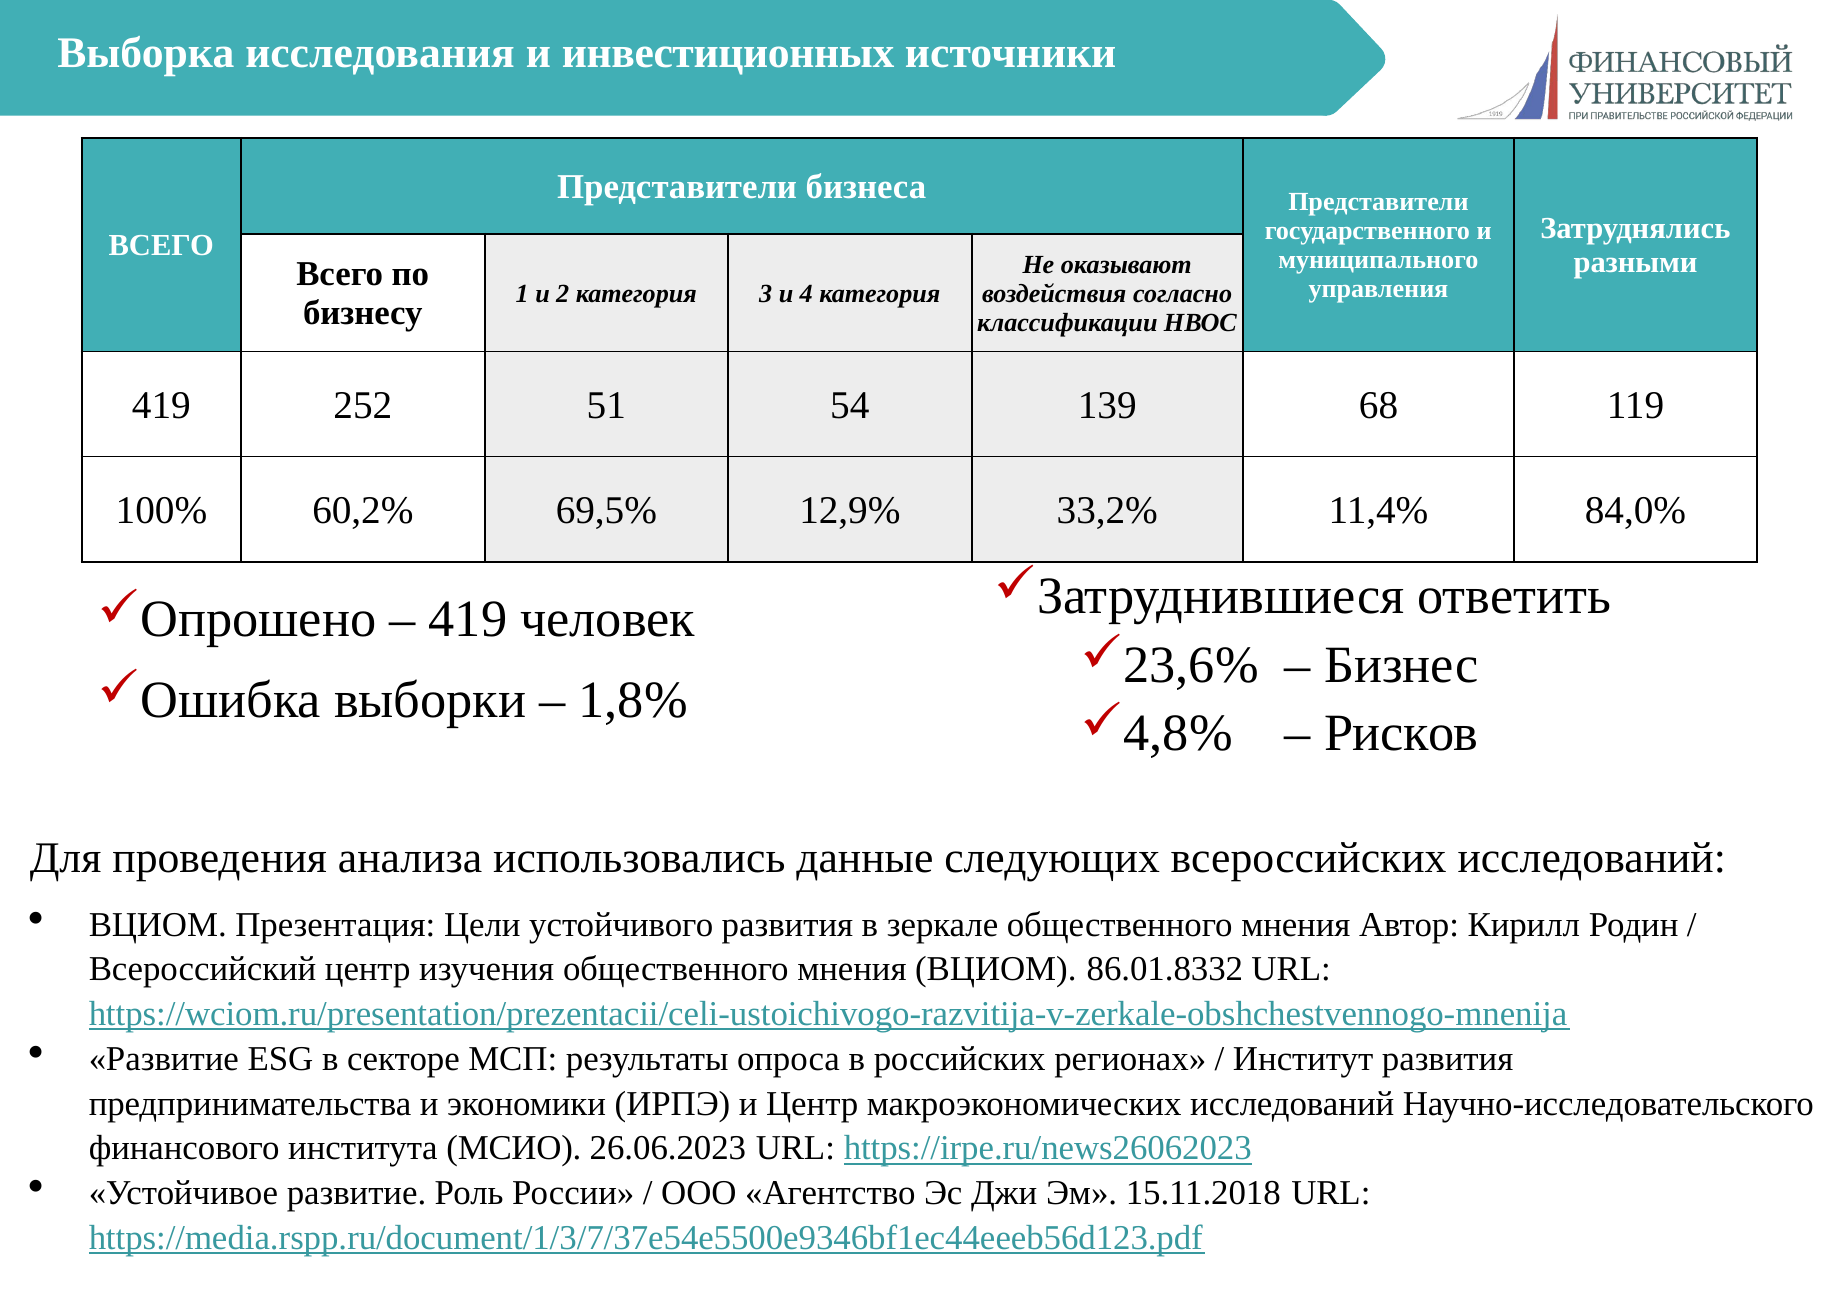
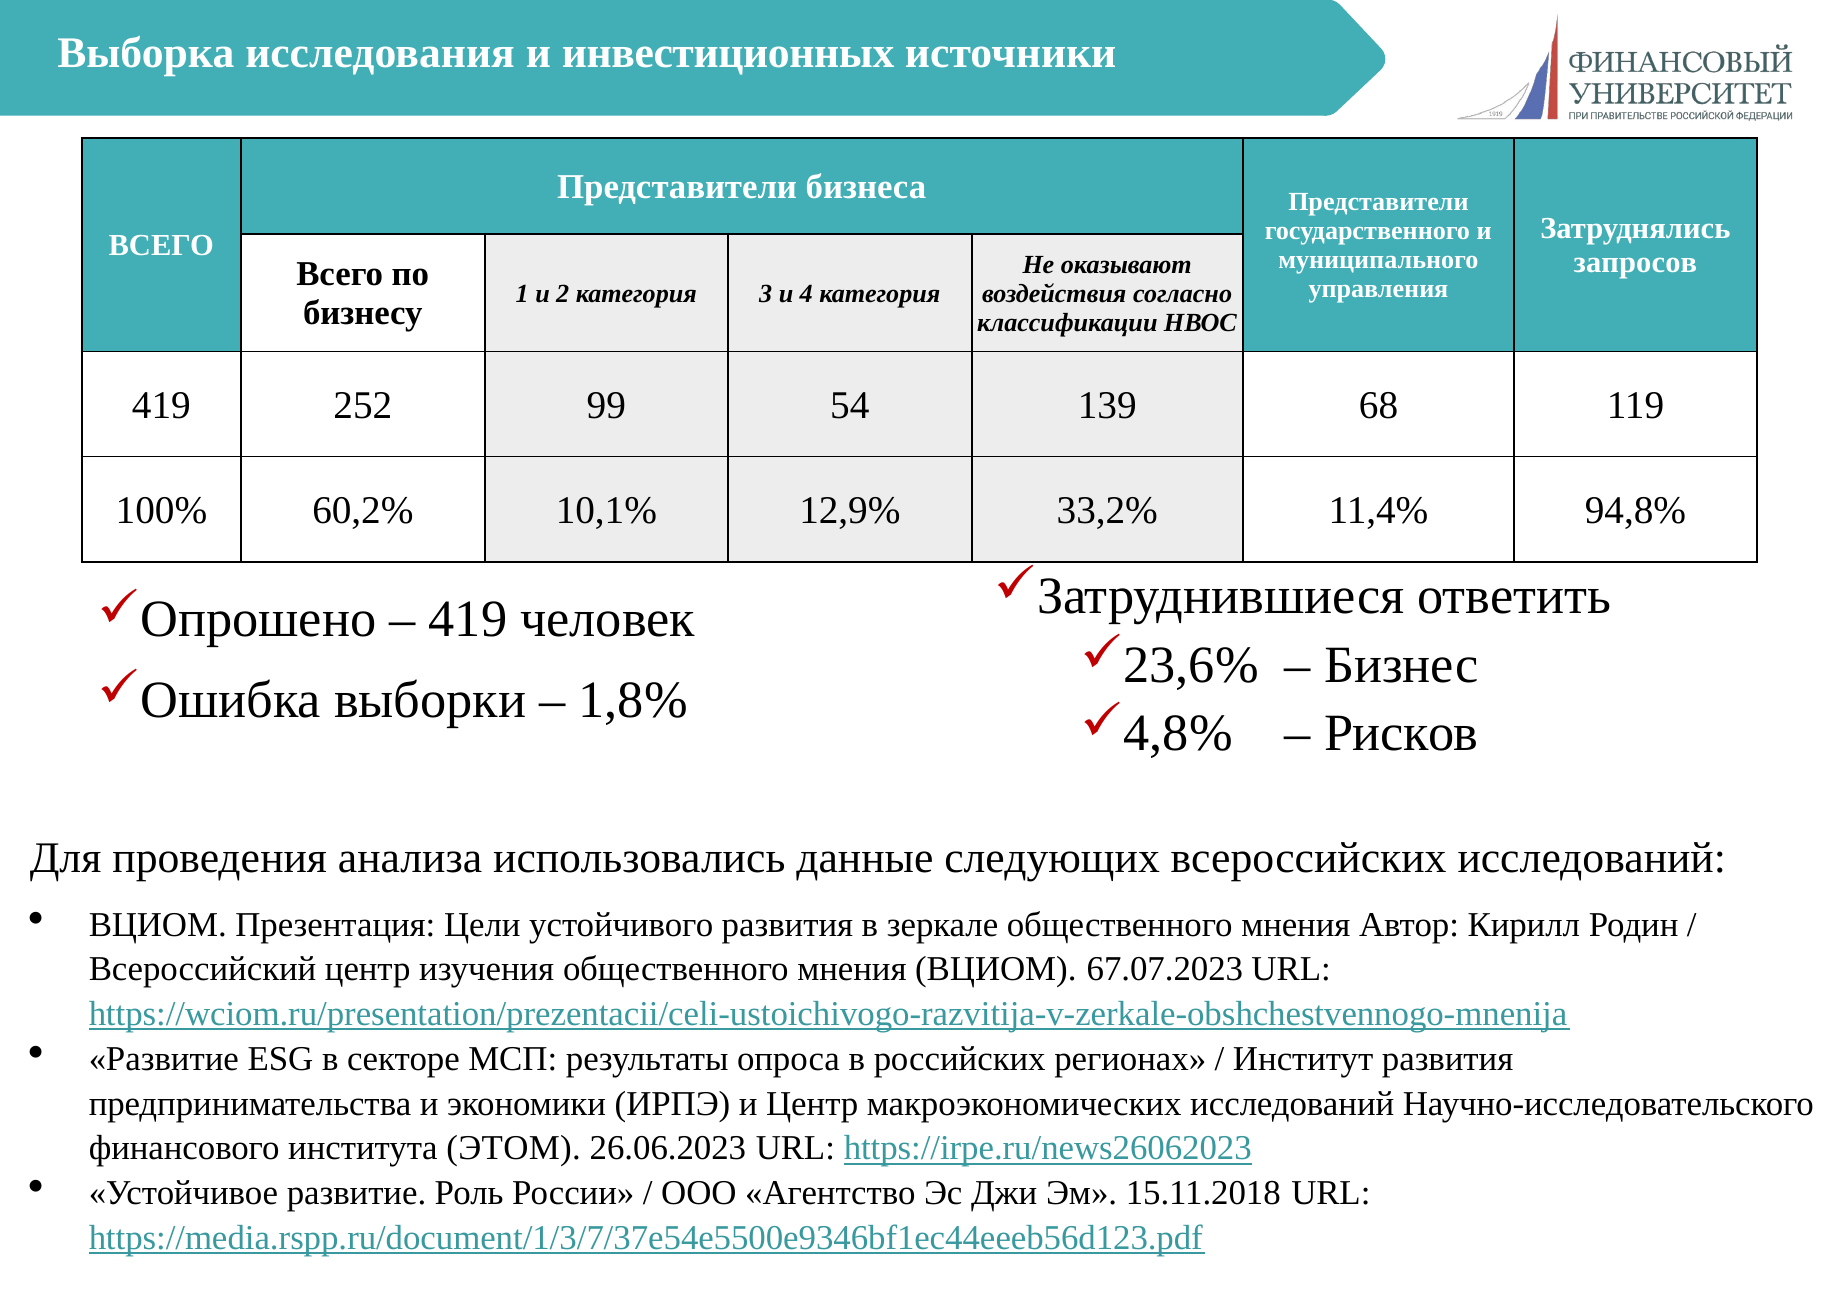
разными: разными -> запросов
51: 51 -> 99
69,5%: 69,5% -> 10,1%
84,0%: 84,0% -> 94,8%
86.01.8332: 86.01.8332 -> 67.07.2023
МСИО: МСИО -> ЭТОМ
